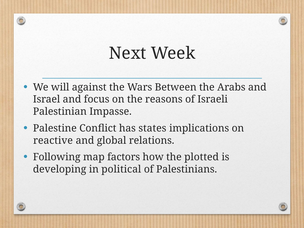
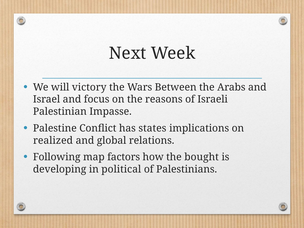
against: against -> victory
reactive: reactive -> realized
plotted: plotted -> bought
